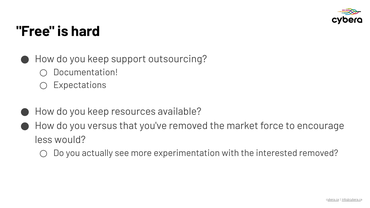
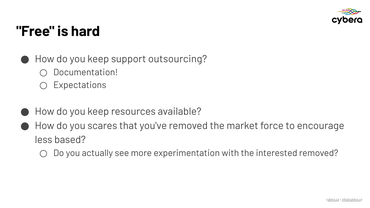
versus: versus -> scares
would: would -> based
